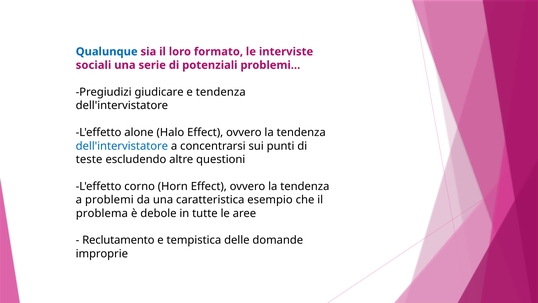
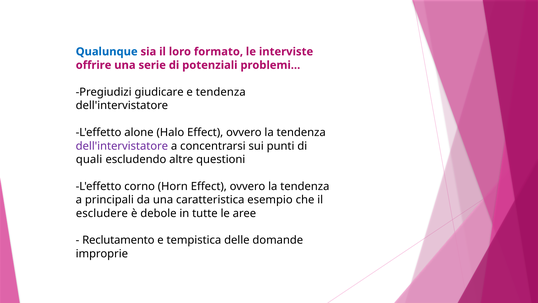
sociali: sociali -> offrire
dell'intervistatore at (122, 146) colour: blue -> purple
teste: teste -> quali
a problemi: problemi -> principali
problema: problema -> escludere
